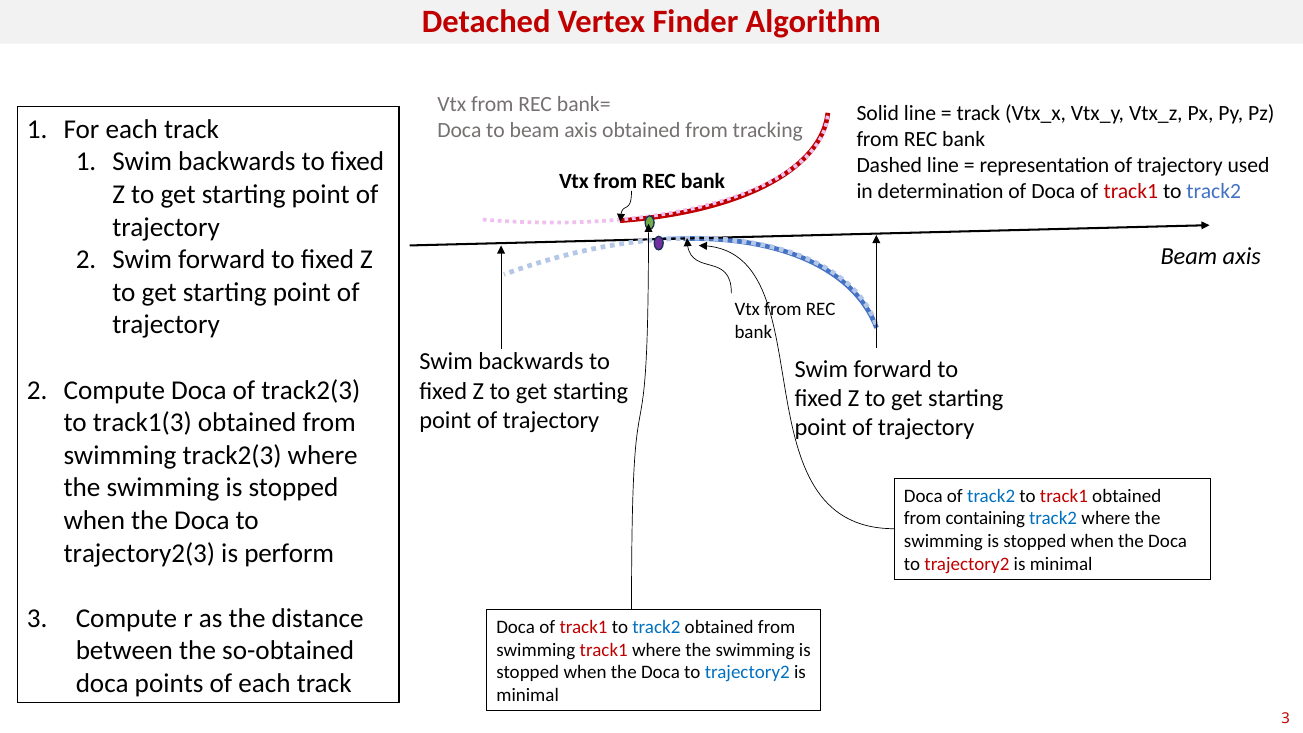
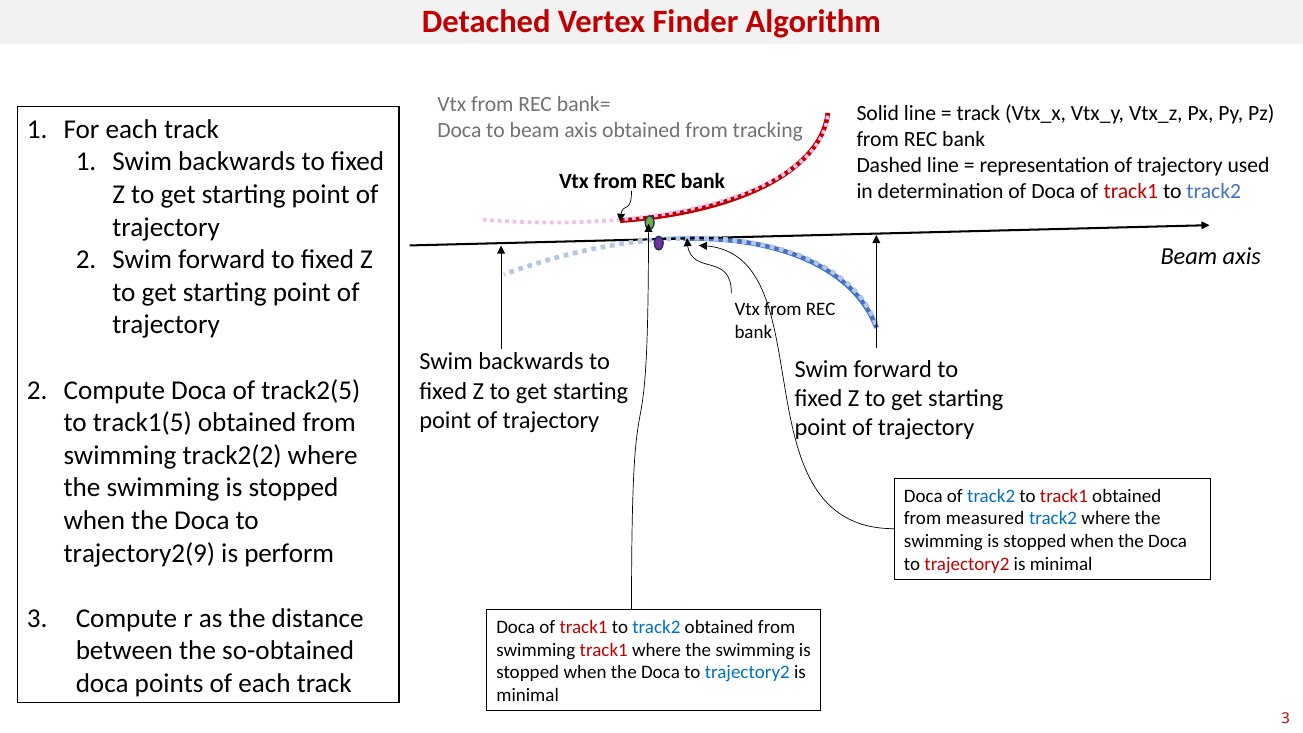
of track2(3: track2(3 -> track2(5
track1(3: track1(3 -> track1(5
swimming track2(3: track2(3 -> track2(2
containing: containing -> measured
trajectory2(3: trajectory2(3 -> trajectory2(9
